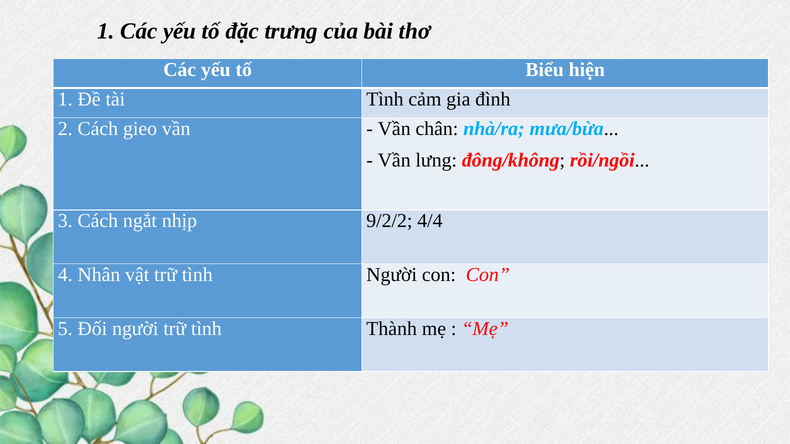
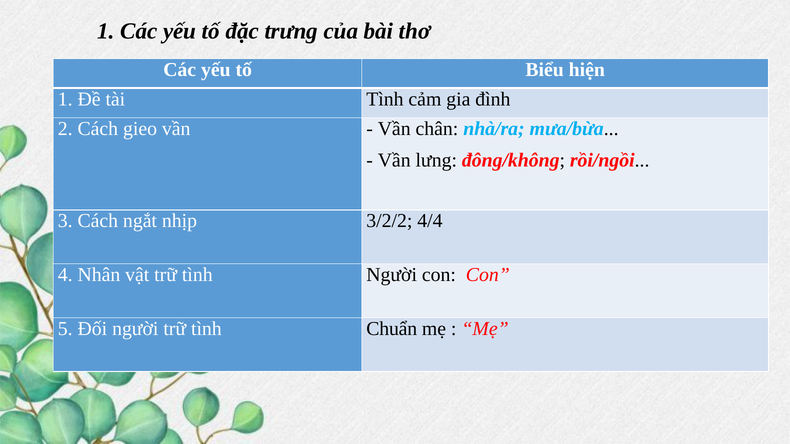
9/2/2: 9/2/2 -> 3/2/2
Thành: Thành -> Chuẩn
